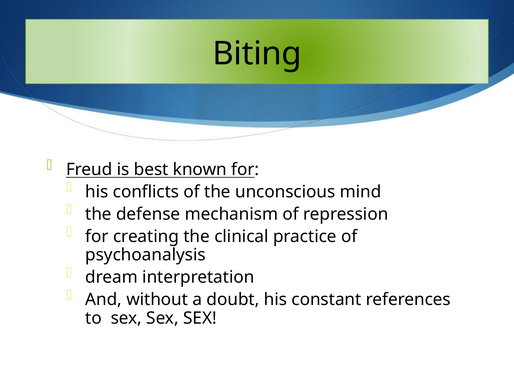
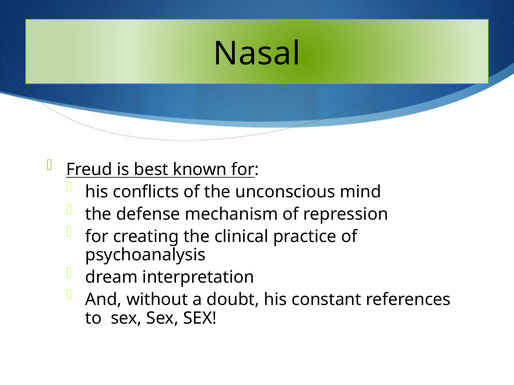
Biting: Biting -> Nasal
